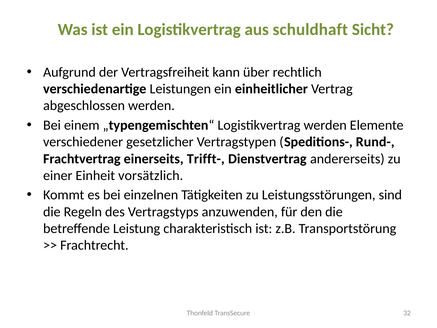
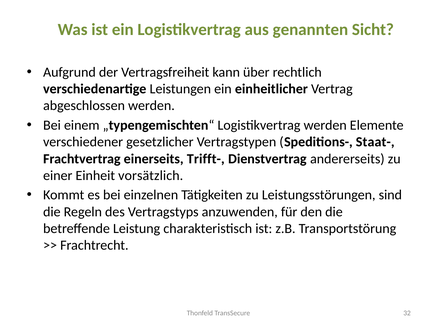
schuldhaft: schuldhaft -> genannten
Rund-: Rund- -> Staat-
